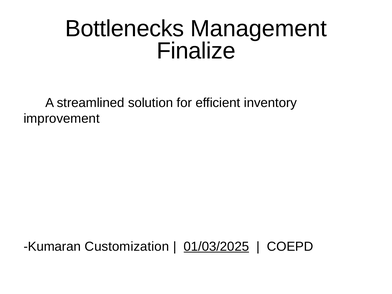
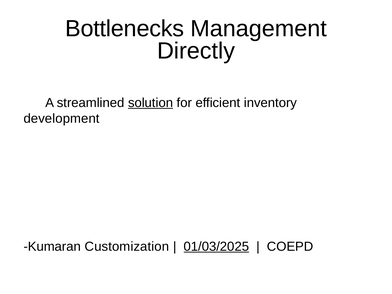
Finalize: Finalize -> Directly
solution underline: none -> present
improvement: improvement -> development
